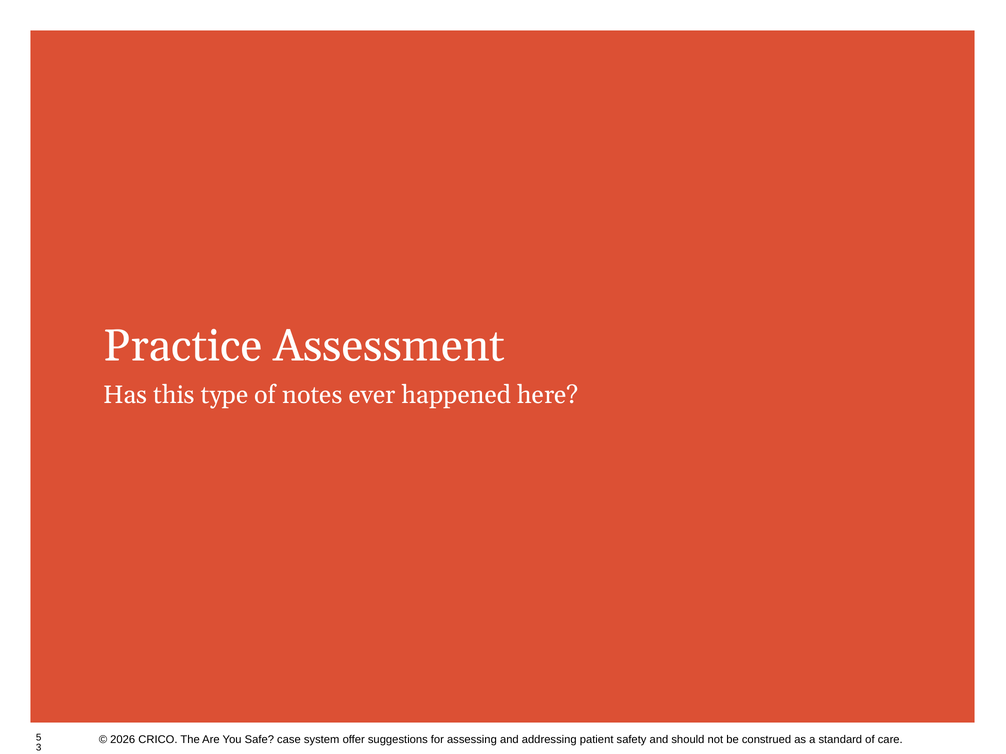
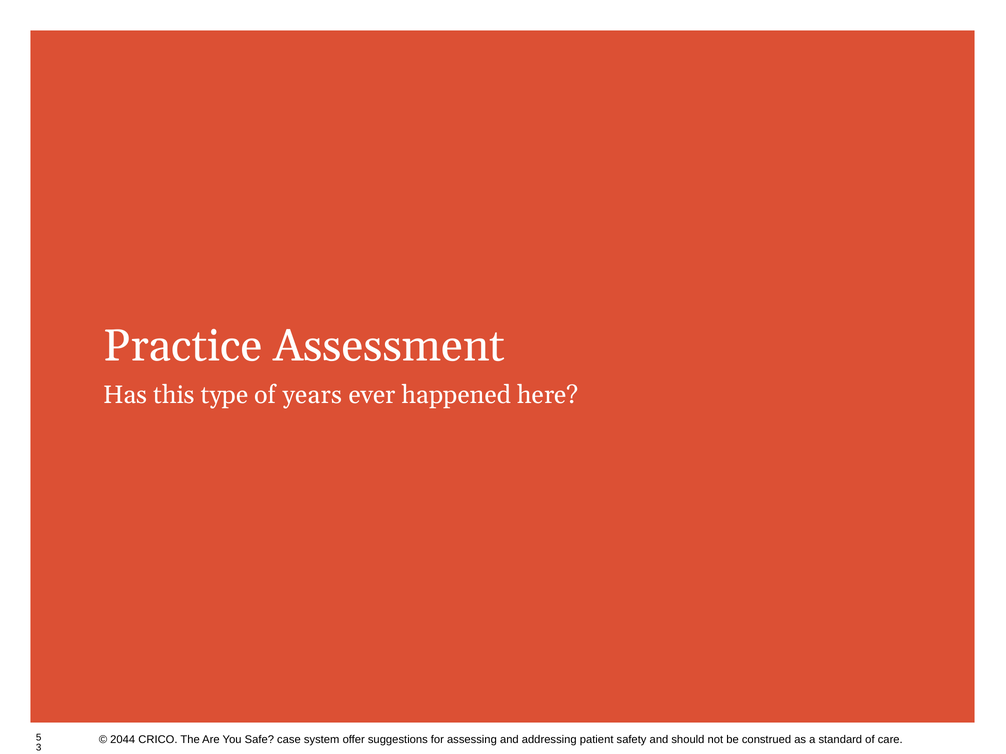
notes: notes -> years
2026: 2026 -> 2044
